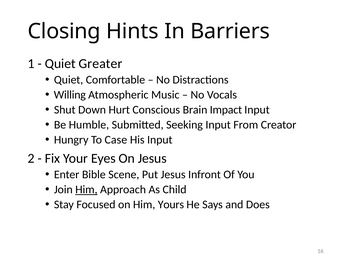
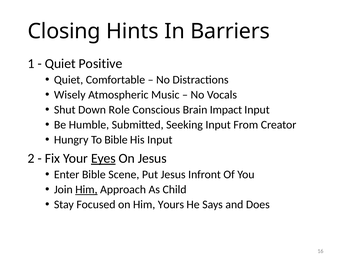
Greater: Greater -> Positive
Willing: Willing -> Wisely
Hurt: Hurt -> Role
To Case: Case -> Bible
Eyes underline: none -> present
